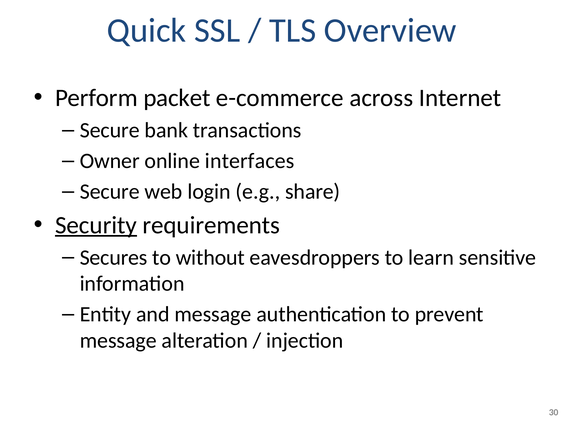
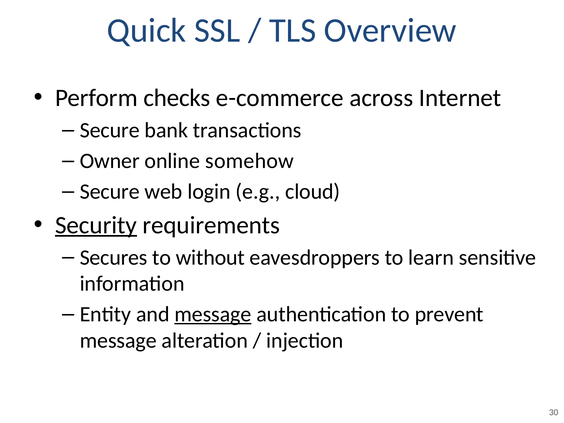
packet: packet -> checks
interfaces: interfaces -> somehow
share: share -> cloud
message at (213, 314) underline: none -> present
